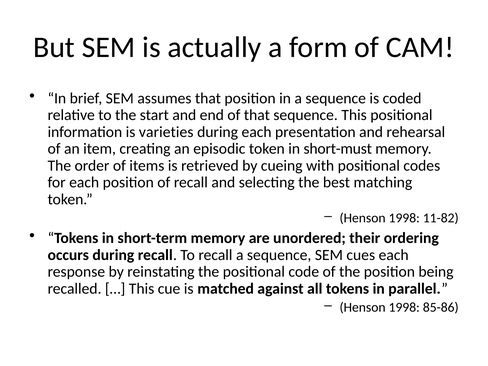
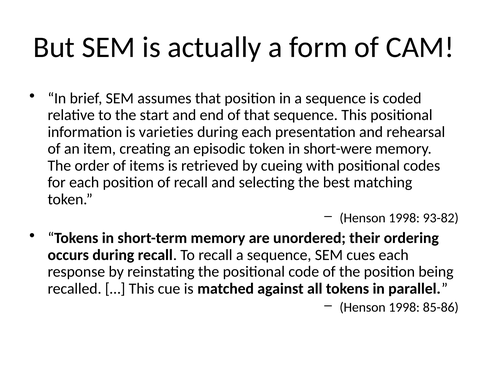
short-must: short-must -> short-were
11-82: 11-82 -> 93-82
